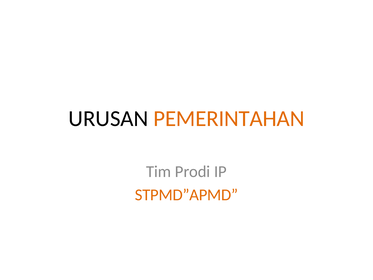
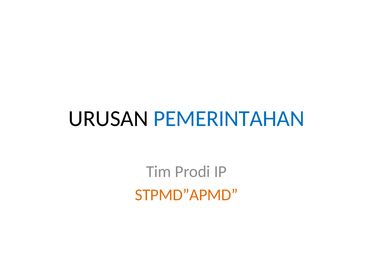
PEMERINTAHAN colour: orange -> blue
